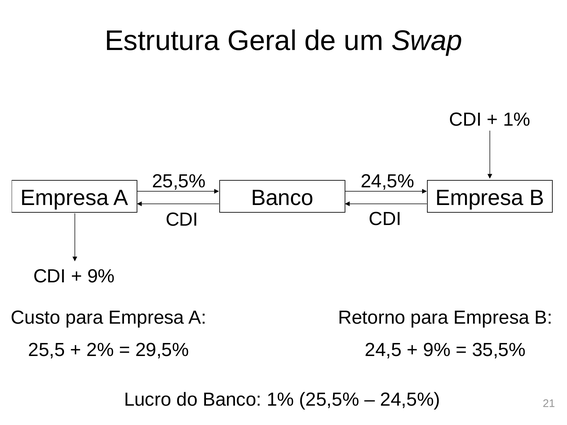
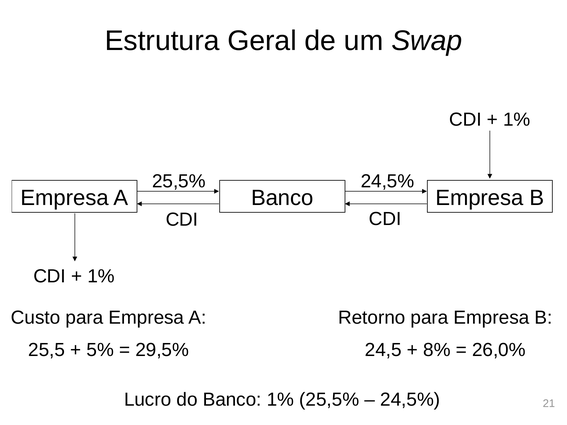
9% at (101, 277): 9% -> 1%
2%: 2% -> 5%
9% at (437, 350): 9% -> 8%
35,5%: 35,5% -> 26,0%
